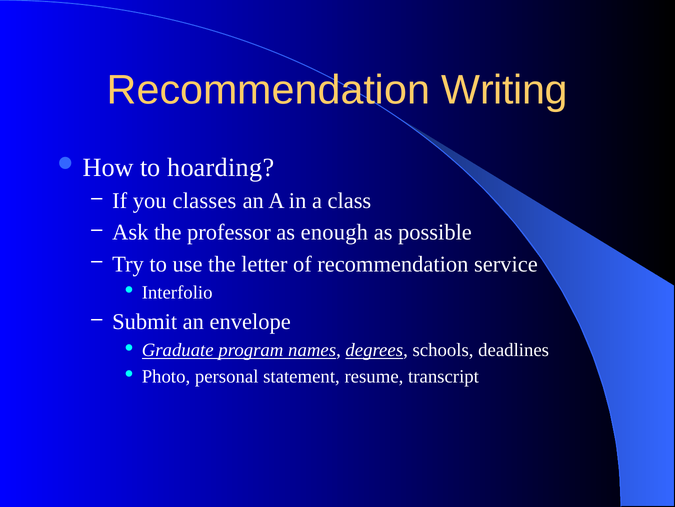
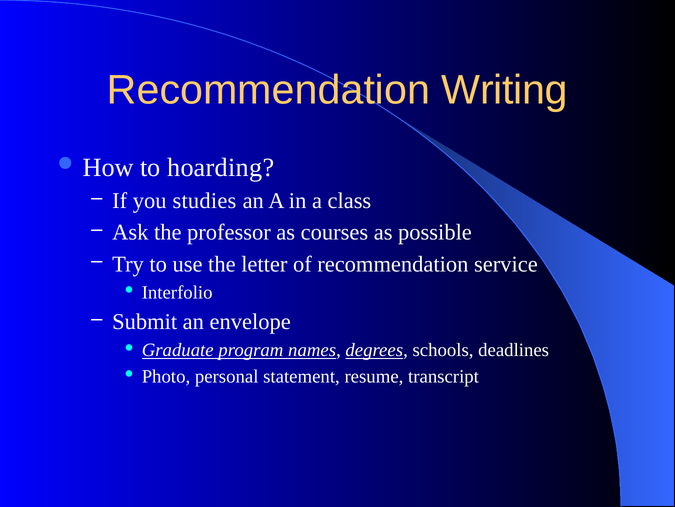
classes: classes -> studies
enough: enough -> courses
